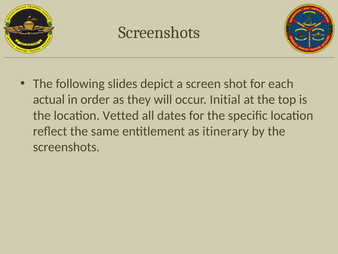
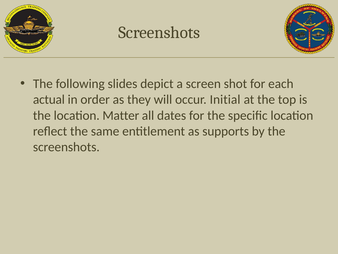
Vetted: Vetted -> Matter
itinerary: itinerary -> supports
